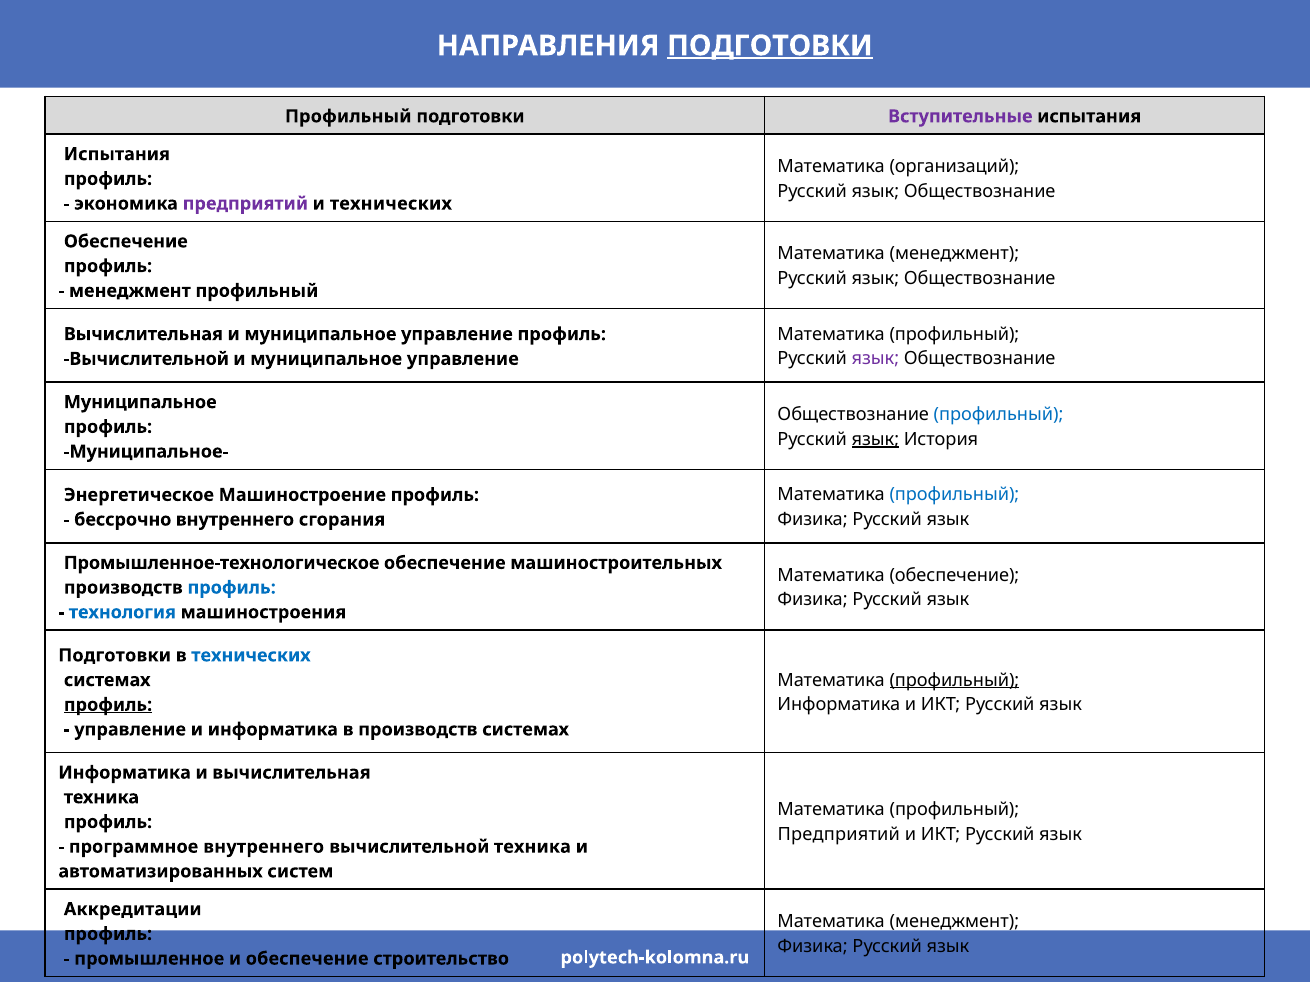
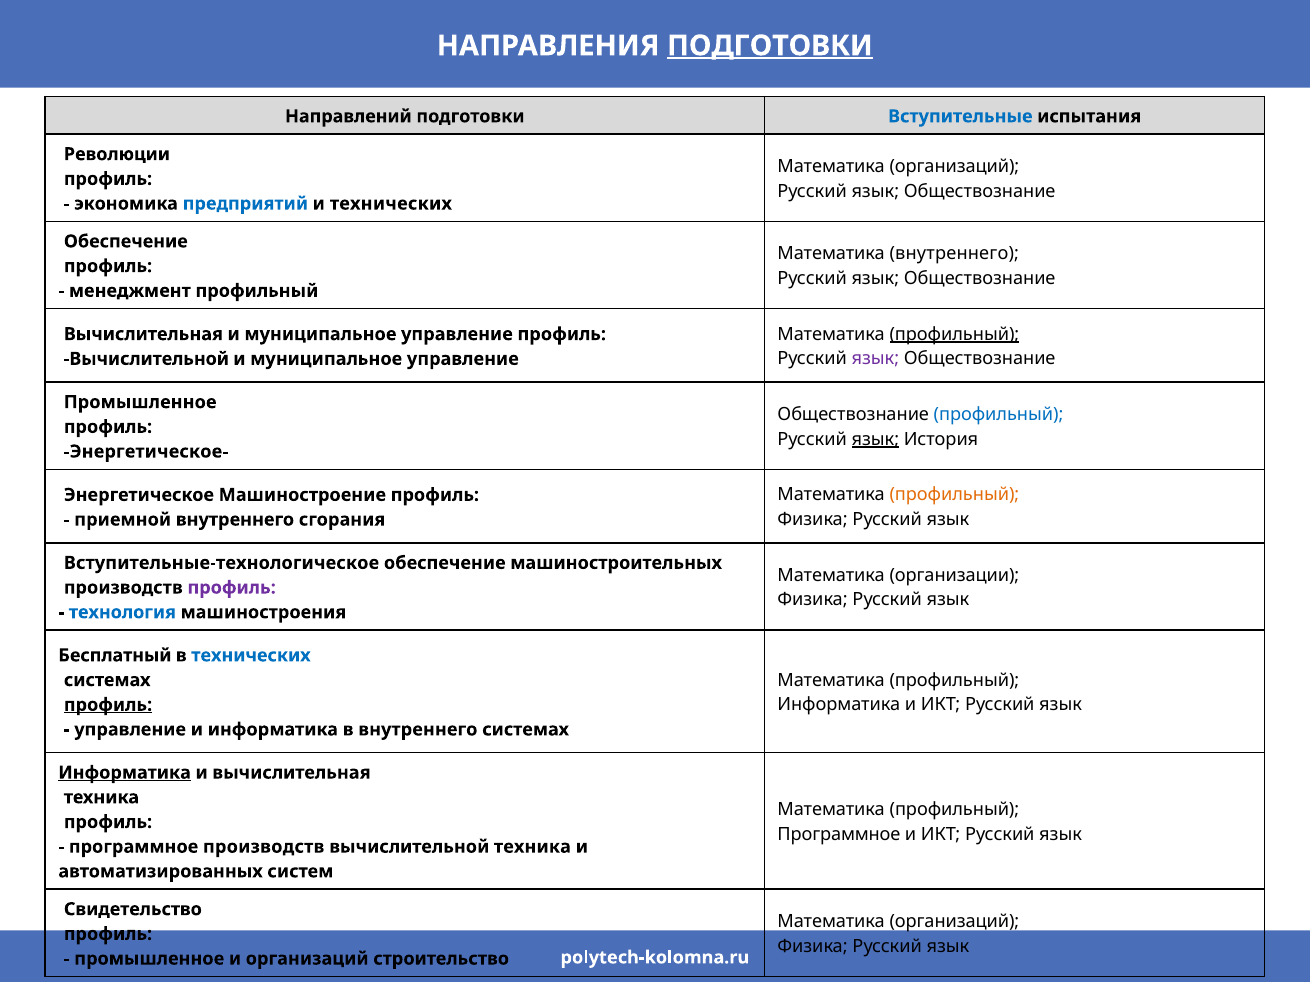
Профильный at (348, 116): Профильный -> Направлений
Вступительные colour: purple -> blue
Испытания at (117, 154): Испытания -> Революции
предприятий at (245, 204) colour: purple -> blue
менеджмент at (954, 254): менеджмент -> внутреннего
профильный at (954, 334) underline: none -> present
Муниципальное at (140, 402): Муниципальное -> Промышленное
Муниципальное-: Муниципальное- -> Энергетическое-
профильный at (954, 495) colour: blue -> orange
бессрочно: бессрочно -> приемной
Промышленное-технологическое: Промышленное-технологическое -> Вступительные-технологическое
Математика обеспечение: обеспечение -> организации
профиль at (232, 588) colour: blue -> purple
Подготовки at (115, 656): Подготовки -> Бесплатный
профильный at (954, 680) underline: present -> none
в производств: производств -> внутреннего
Информатика at (125, 773) underline: none -> present
Предприятий at (839, 835): Предприятий -> Программное
программное внутреннего: внутреннего -> производств
Аккредитации: Аккредитации -> Свидетельство
менеджмент at (954, 922): менеджмент -> организаций
и обеспечение: обеспечение -> организаций
